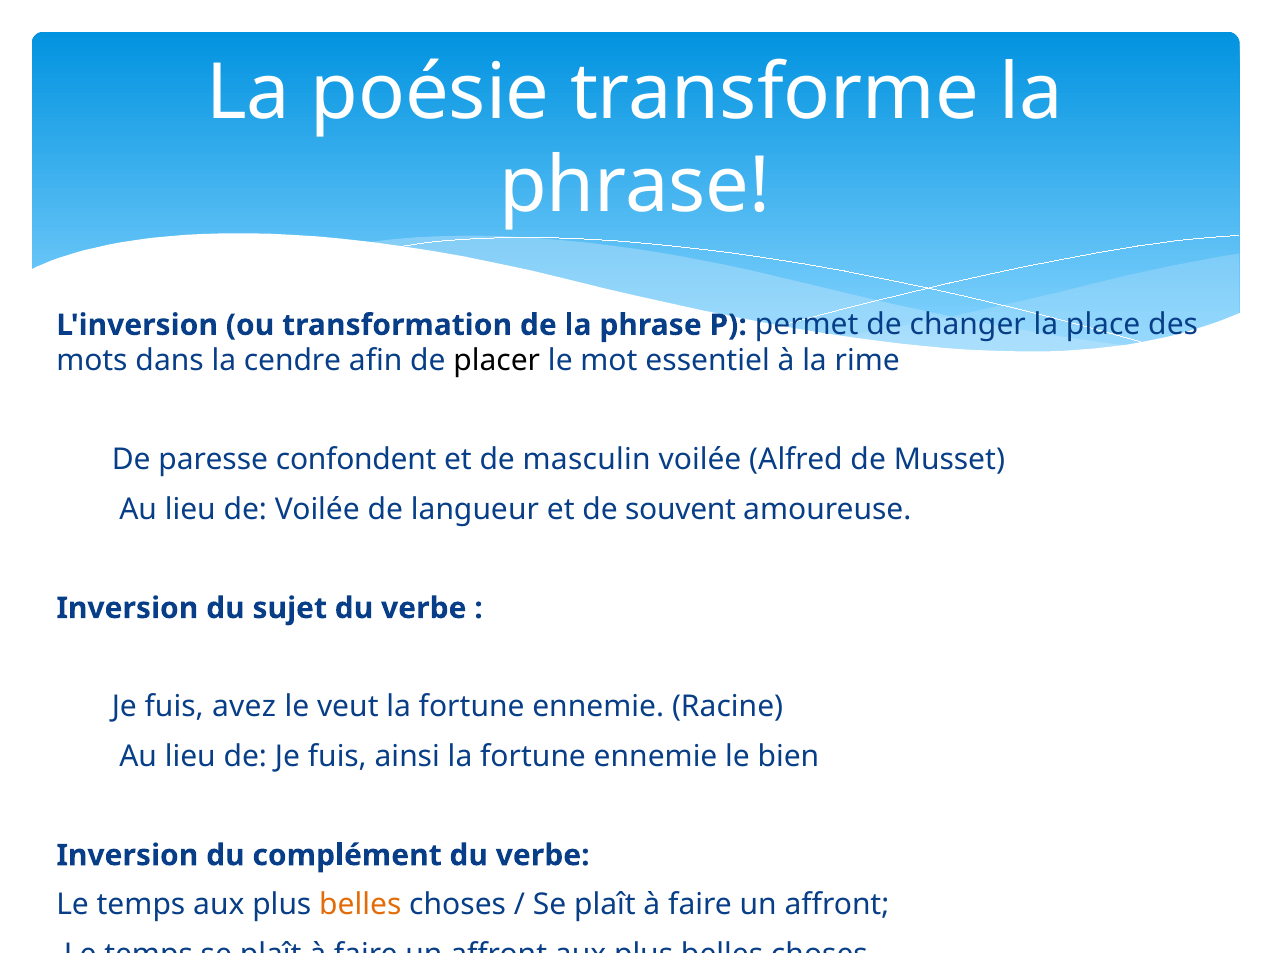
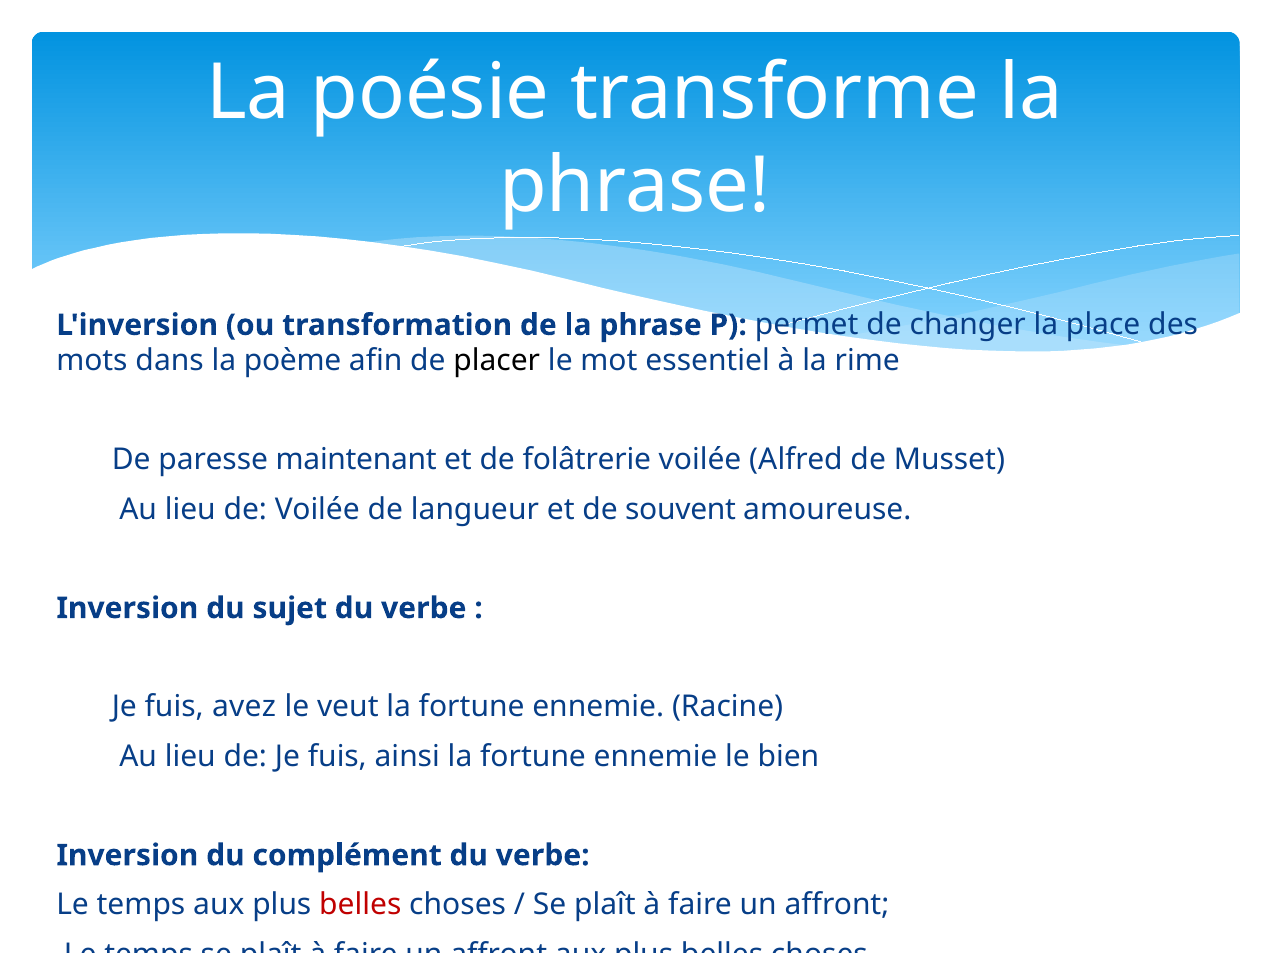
cendre: cendre -> poème
confondent: confondent -> maintenant
masculin: masculin -> folâtrerie
belles at (360, 904) colour: orange -> red
